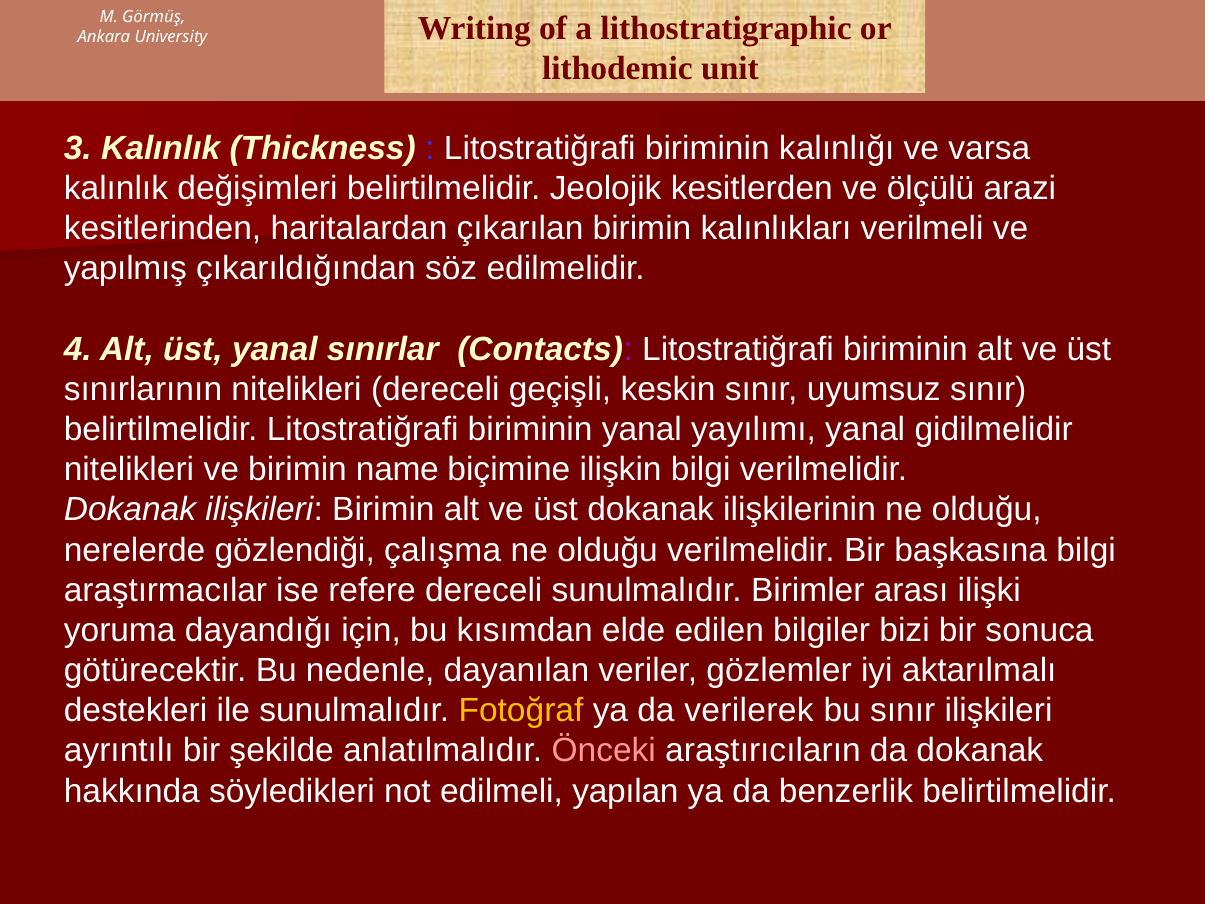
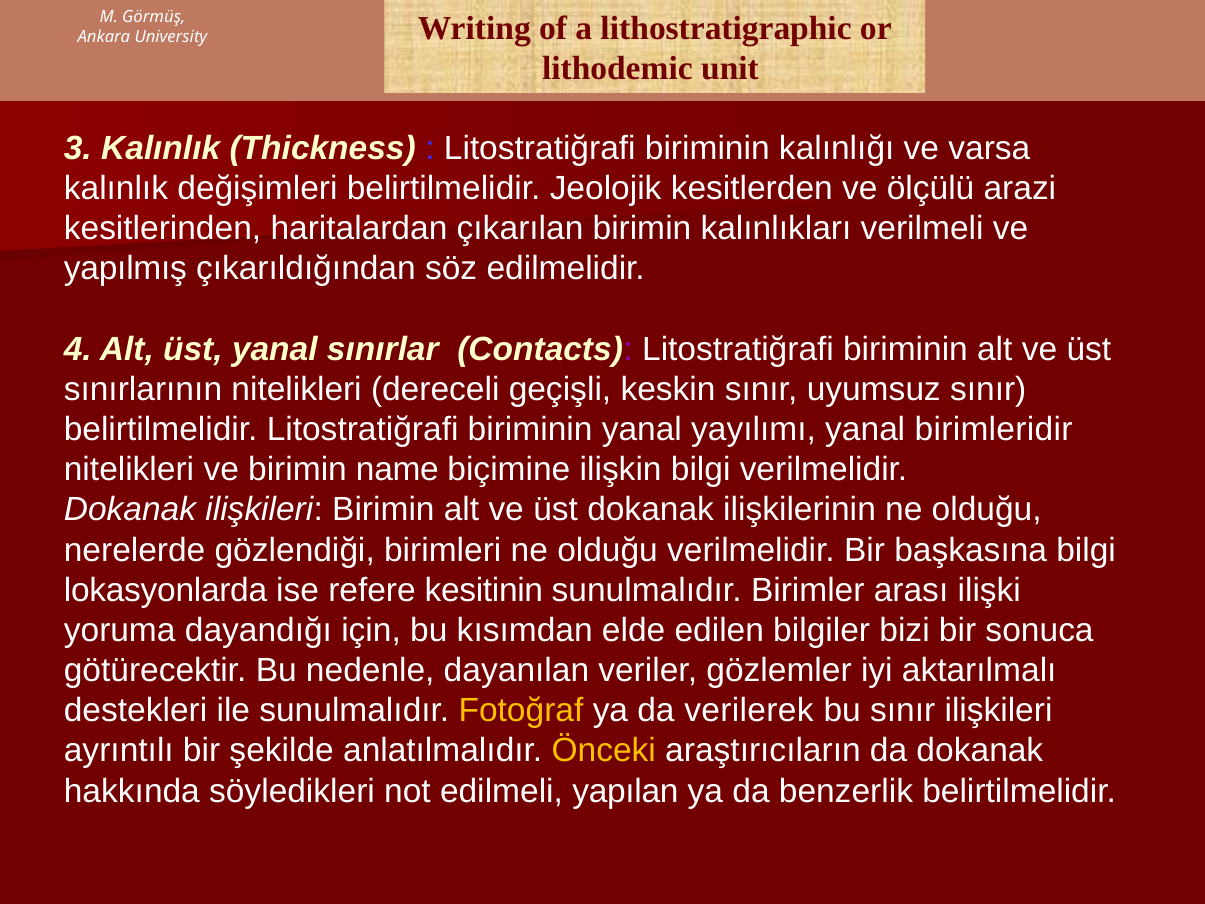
gidilmelidir: gidilmelidir -> birimleridir
çalışma: çalışma -> birimleri
araştırmacılar: araştırmacılar -> lokasyonlarda
refere dereceli: dereceli -> kesitinin
Önceki colour: pink -> yellow
